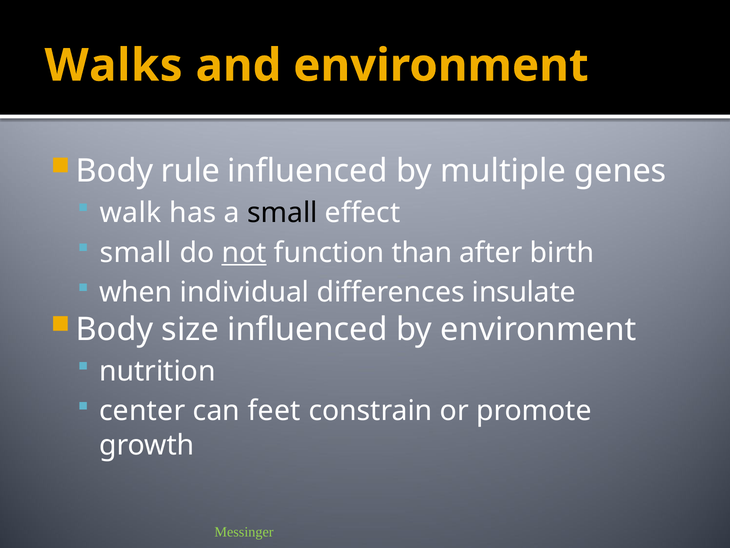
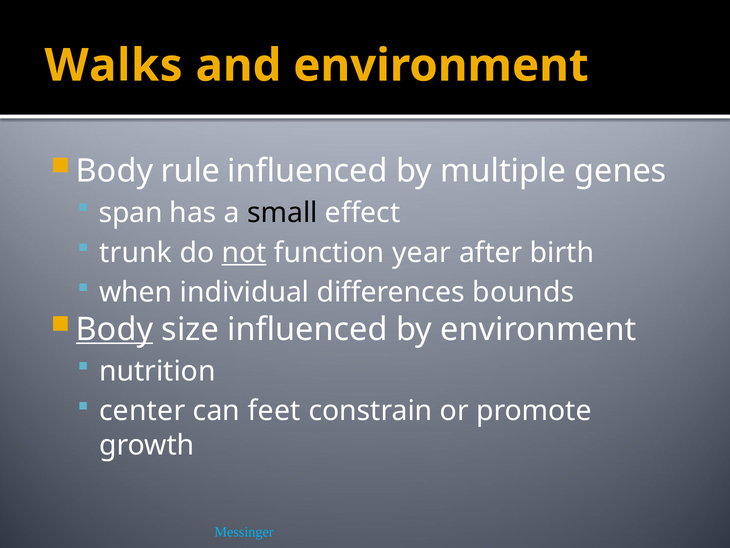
walk: walk -> span
small at (136, 252): small -> trunk
than: than -> year
insulate: insulate -> bounds
Body at (114, 329) underline: none -> present
Messinger colour: light green -> light blue
